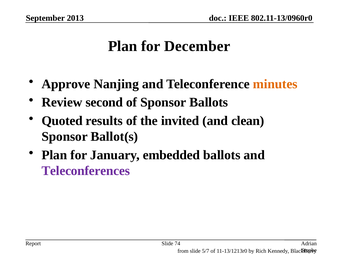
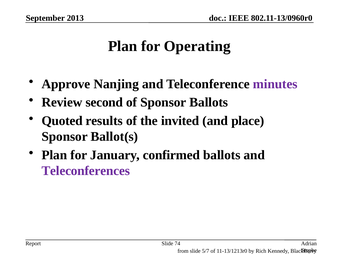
December: December -> Operating
minutes colour: orange -> purple
clean: clean -> place
embedded: embedded -> confirmed
